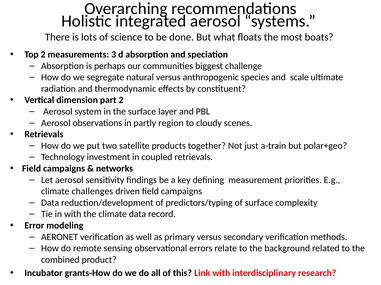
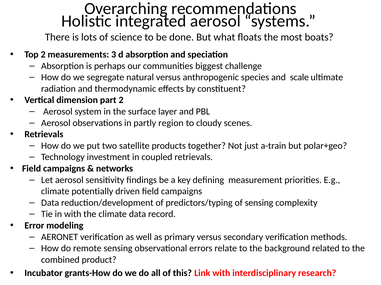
challenges: challenges -> potentially
of surface: surface -> sensing
